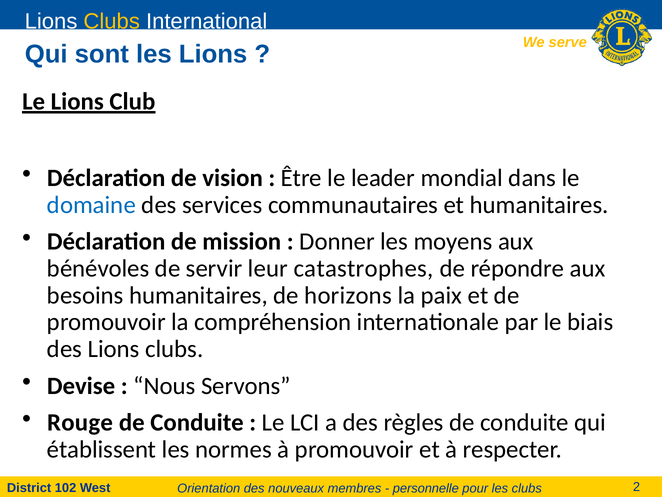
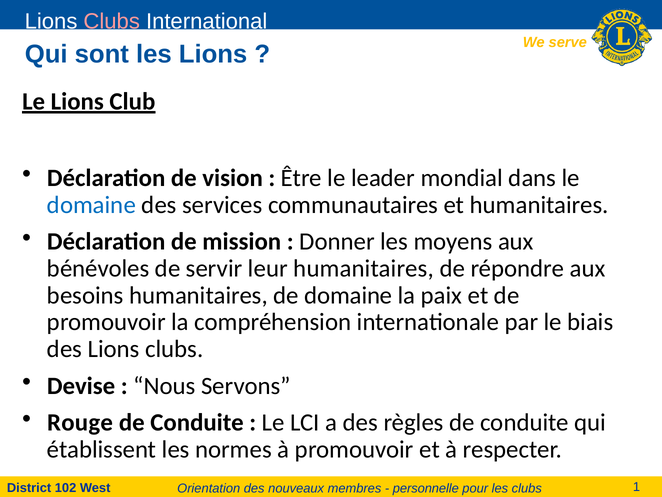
Clubs at (112, 21) colour: yellow -> pink
leur catastrophes: catastrophes -> humanitaires
de horizons: horizons -> domaine
2: 2 -> 1
